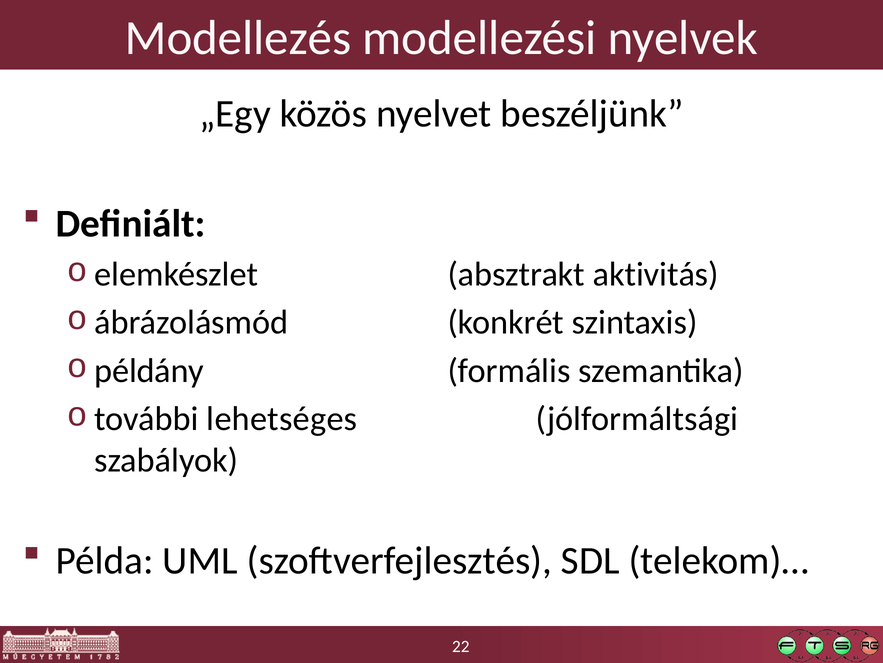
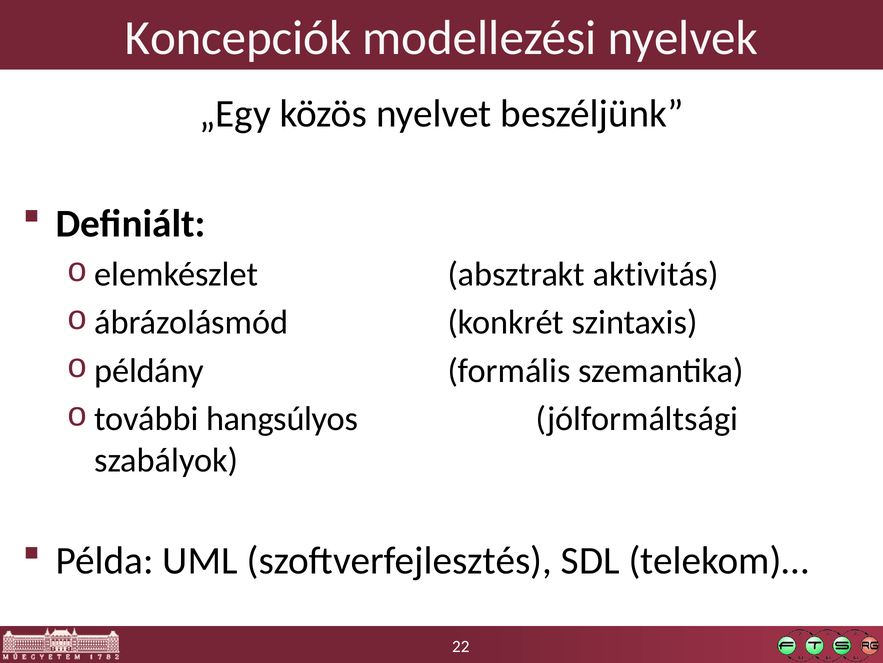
Modellezés: Modellezés -> Koncepciók
lehetséges: lehetséges -> hangsúlyos
